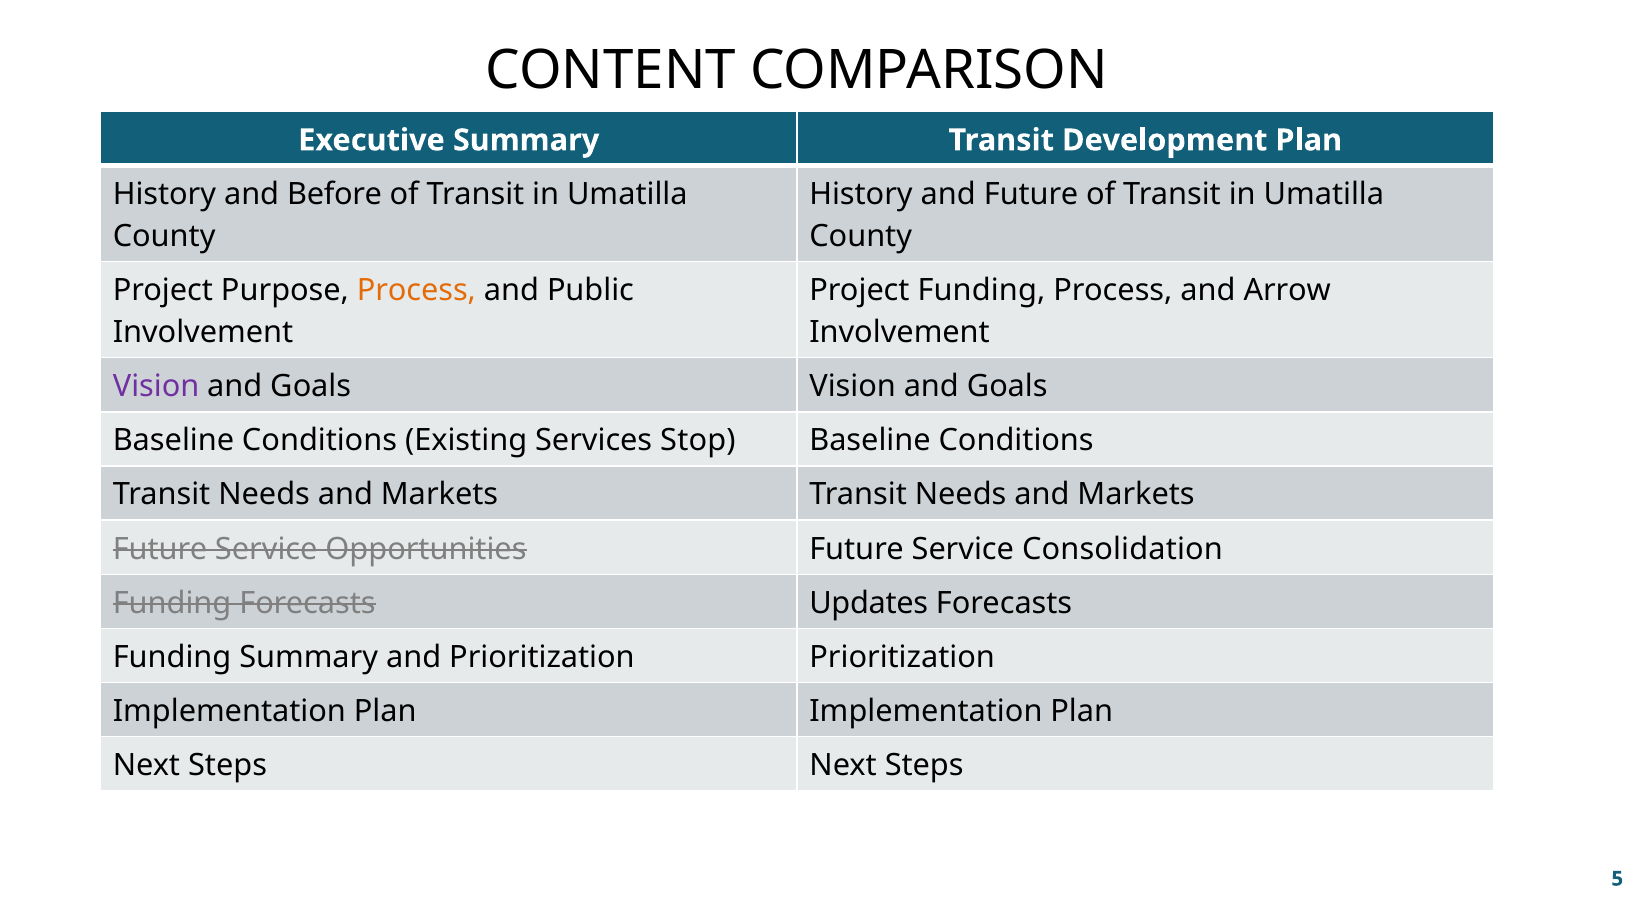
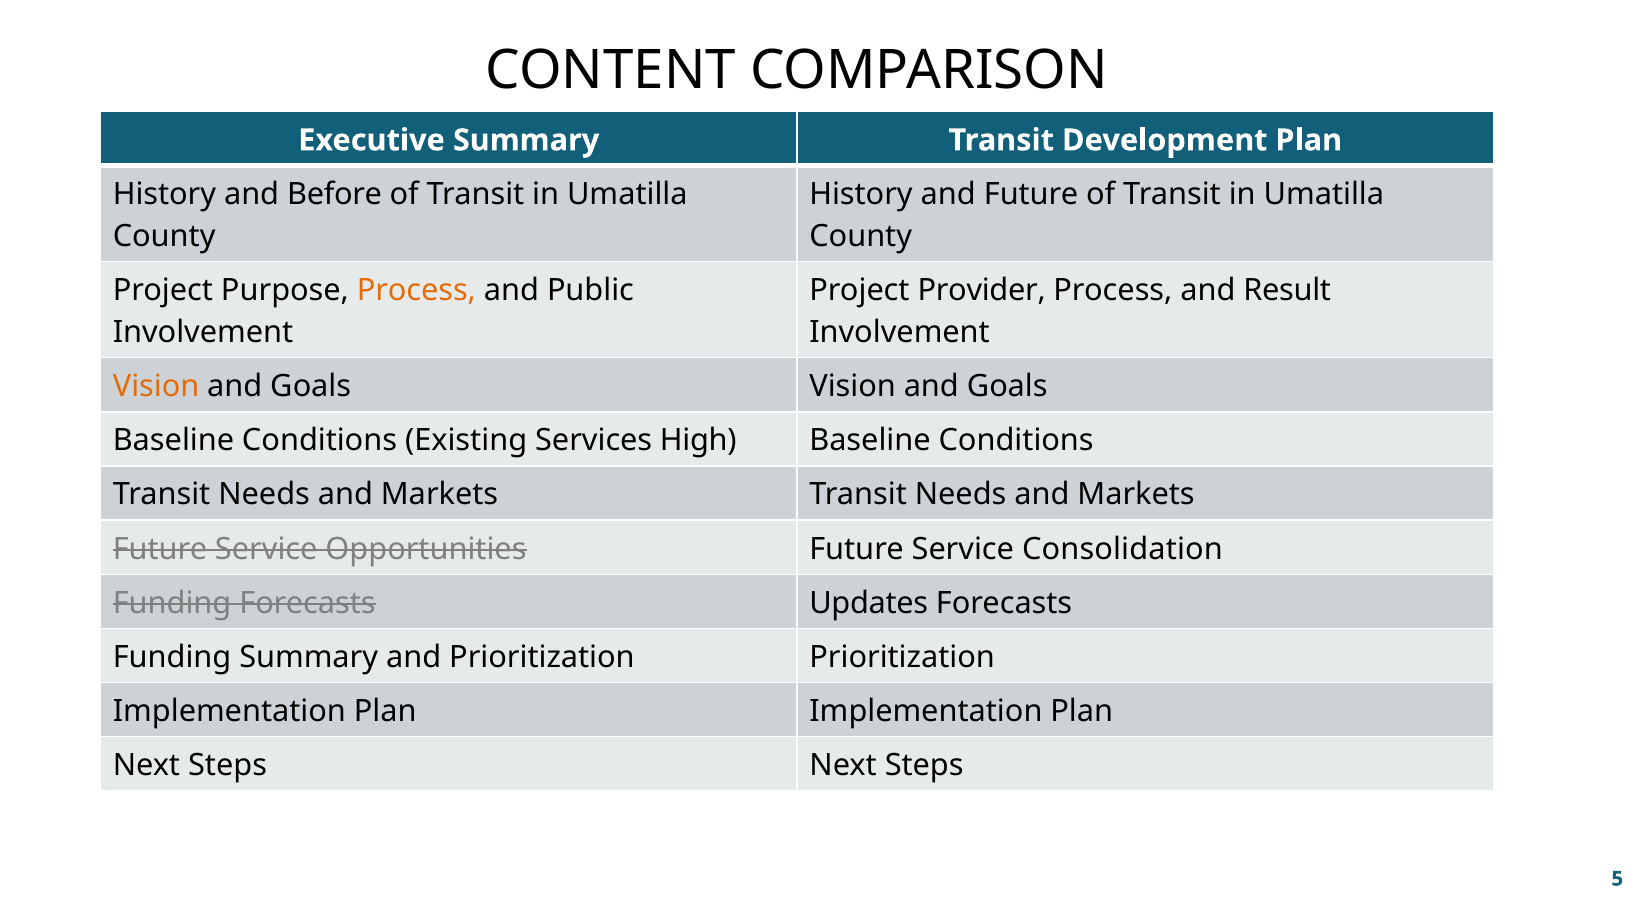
Project Funding: Funding -> Provider
Arrow: Arrow -> Result
Vision at (156, 386) colour: purple -> orange
Stop: Stop -> High
